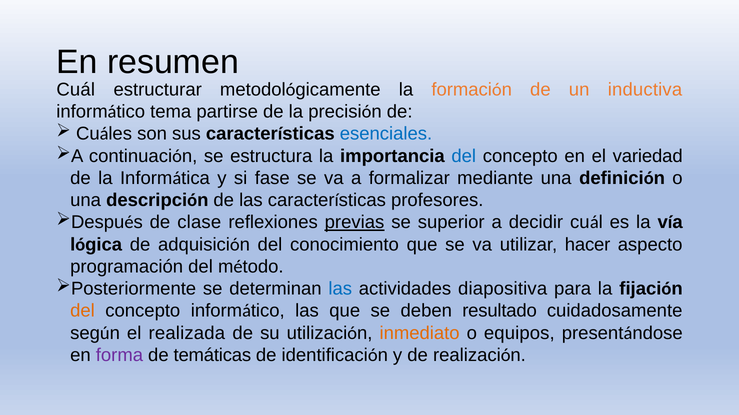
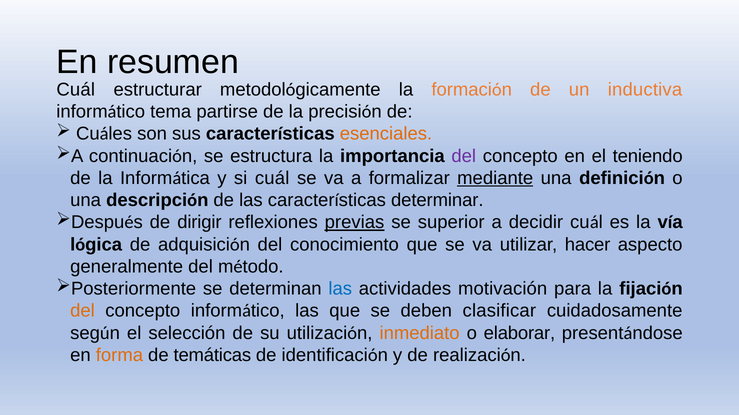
esenciales colour: blue -> orange
del at (464, 156) colour: blue -> purple
variedad: variedad -> teniendo
si fase: fase -> cuál
mediante underline: none -> present
profesores: profesores -> determinar
clase: clase -> dirigir
programación: programación -> generalmente
diapositiva: diapositiva -> motivación
resultado: resultado -> clasificar
realizada: realizada -> selección
equipos: equipos -> elaborar
forma colour: purple -> orange
